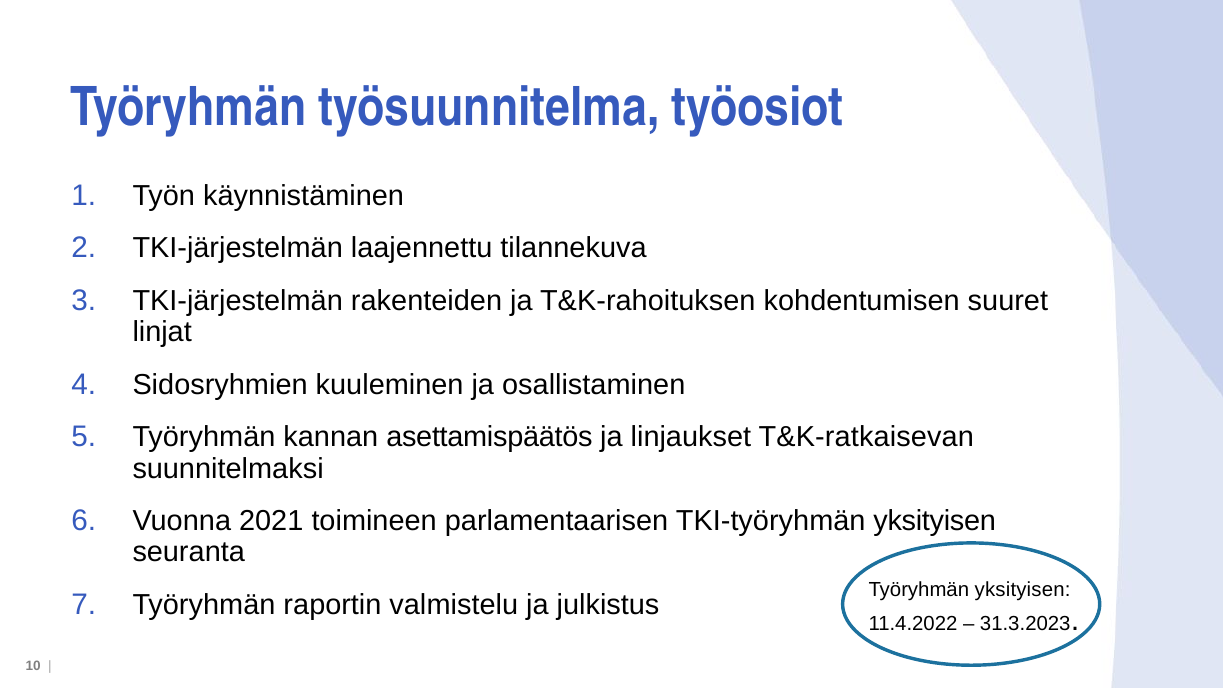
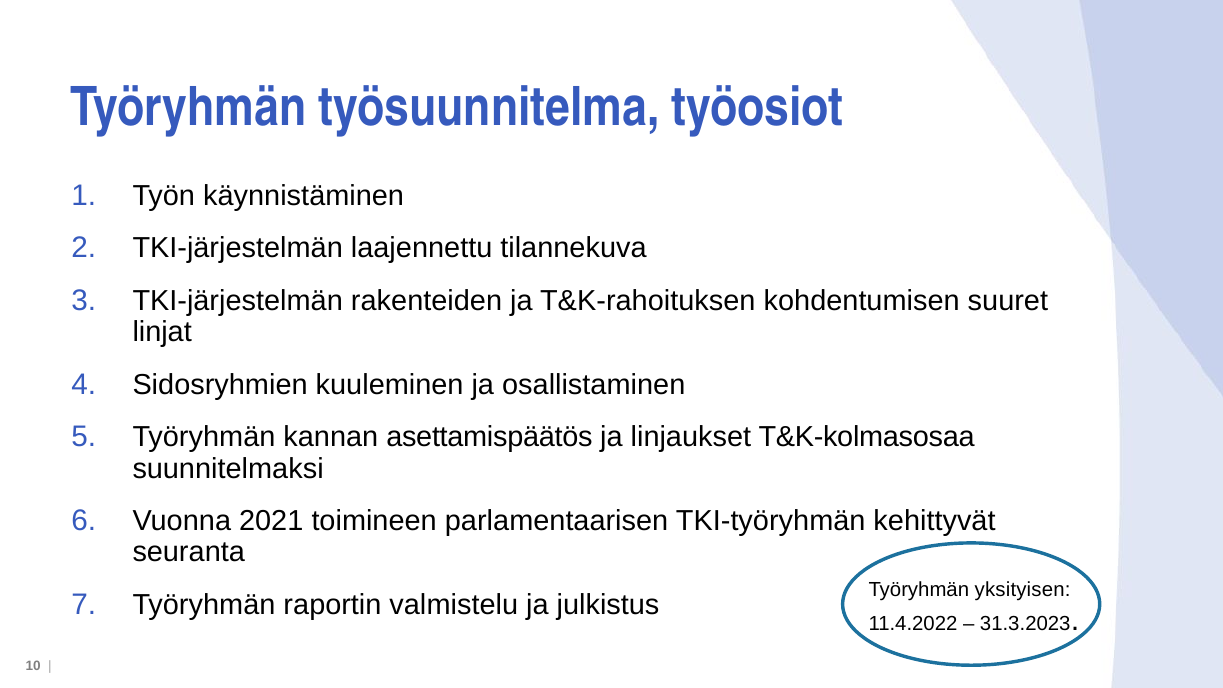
T&K-ratkaisevan: T&K-ratkaisevan -> T&K-kolmasosaa
TKI-työryhmän yksityisen: yksityisen -> kehittyvät
